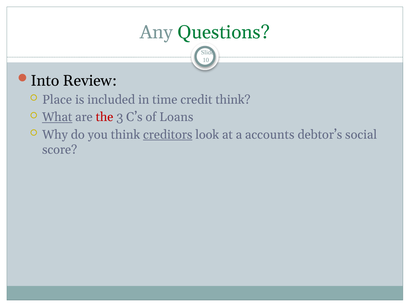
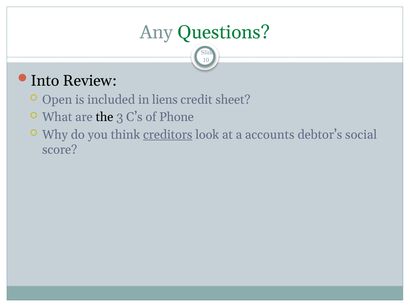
Place: Place -> Open
time: time -> liens
credit think: think -> sheet
What underline: present -> none
the colour: red -> black
Loans: Loans -> Phone
